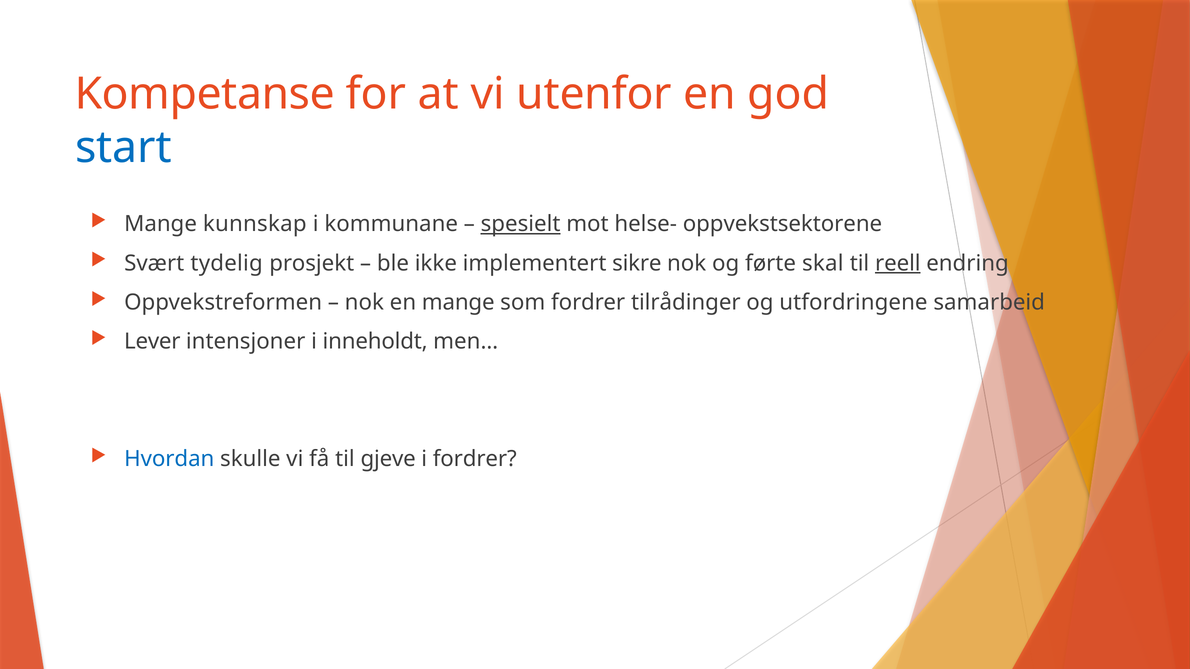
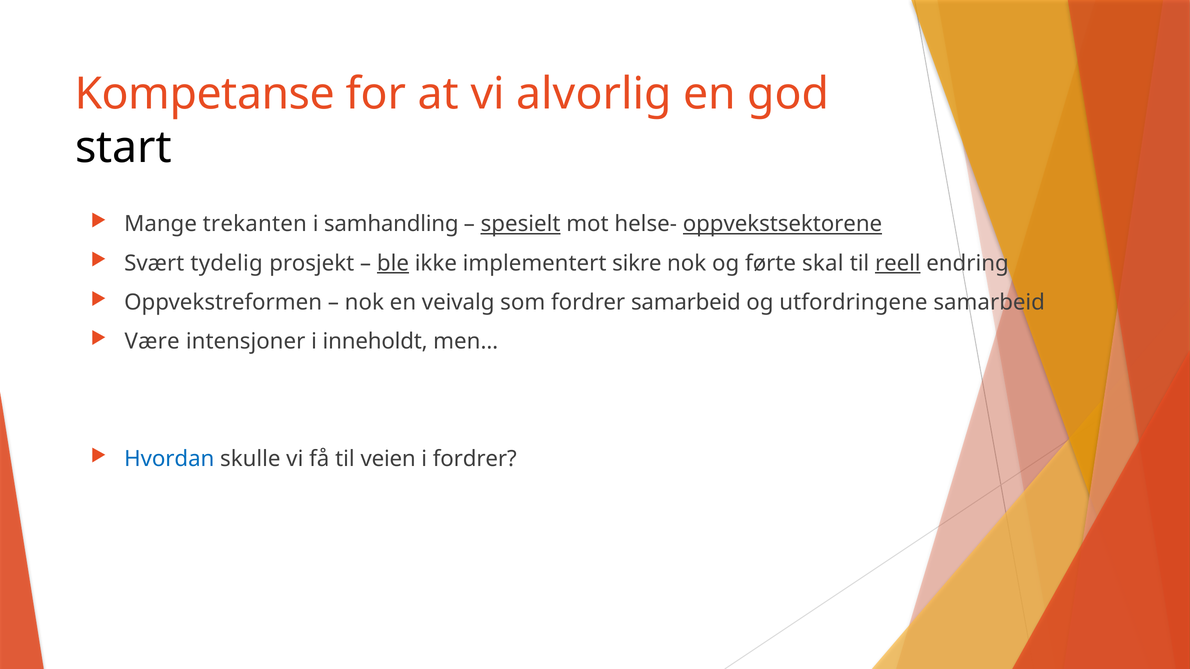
utenfor: utenfor -> alvorlig
start colour: blue -> black
kunnskap: kunnskap -> trekanten
kommunane: kommunane -> samhandling
oppvekstsektorene underline: none -> present
ble underline: none -> present
en mange: mange -> veivalg
fordrer tilrådinger: tilrådinger -> samarbeid
Lever: Lever -> Være
gjeve: gjeve -> veien
